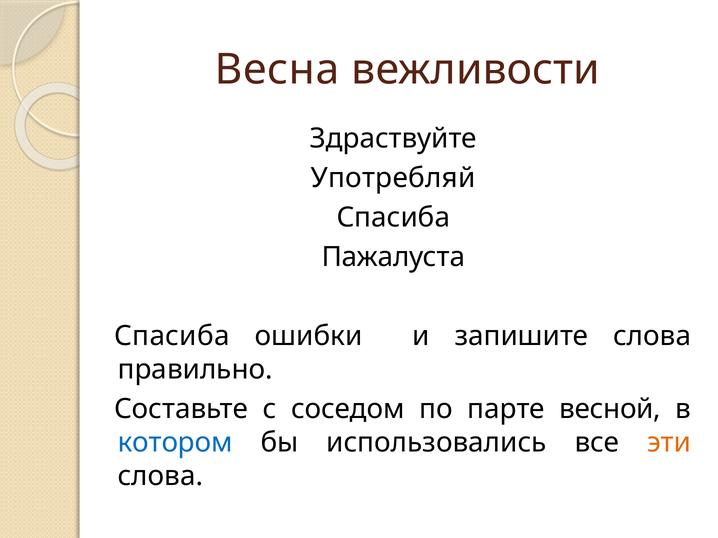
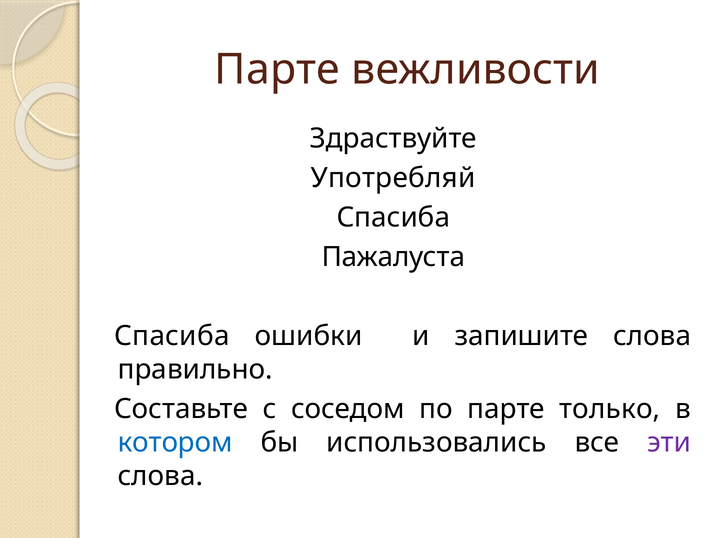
Весна at (277, 69): Весна -> Парте
весной: весной -> только
эти colour: orange -> purple
